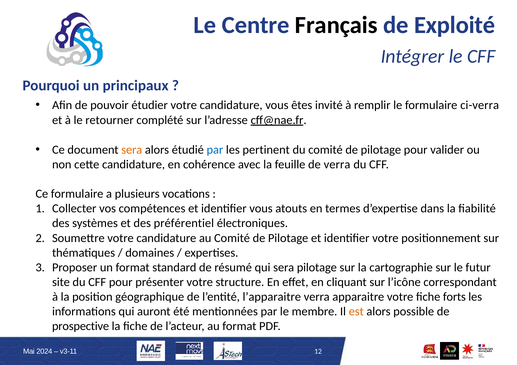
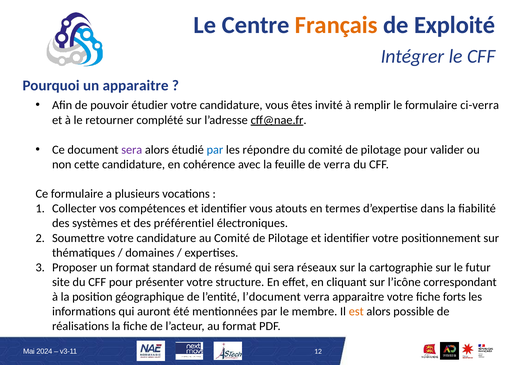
Français colour: black -> orange
un principaux: principaux -> apparaitre
sera at (132, 150) colour: orange -> purple
pertinent: pertinent -> répondre
sera pilotage: pilotage -> réseaux
l’apparaitre: l’apparaitre -> l’document
prospective: prospective -> réalisations
